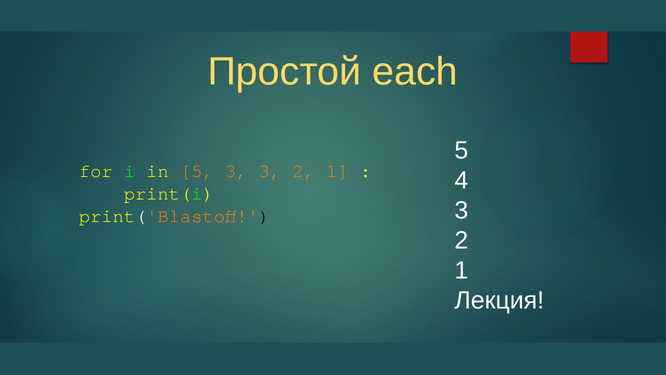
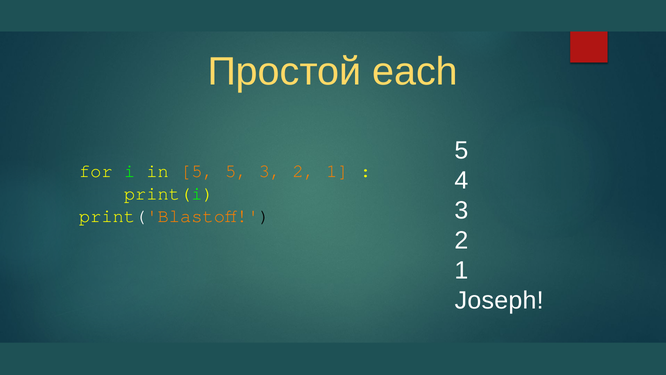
5 3: 3 -> 5
Лекция: Лекция -> Joseph
